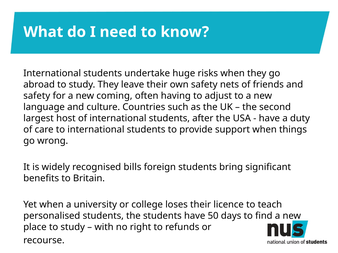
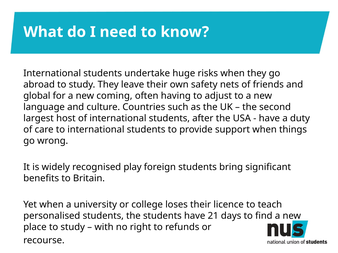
safety at (37, 96): safety -> global
bills: bills -> play
50: 50 -> 21
